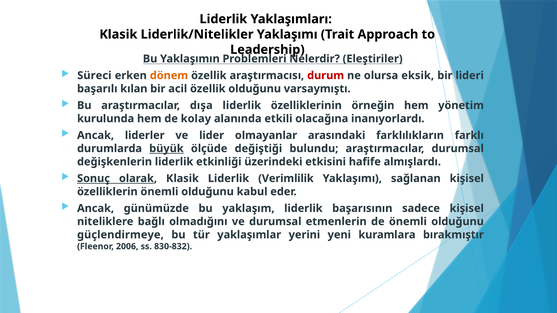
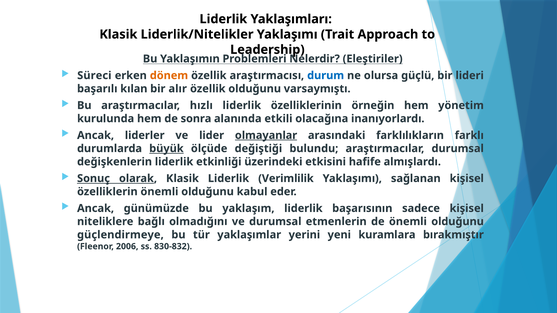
durum colour: red -> blue
eksik: eksik -> güçlü
acil: acil -> alır
dışa: dışa -> hızlı
kolay: kolay -> sonra
olmayanlar underline: none -> present
